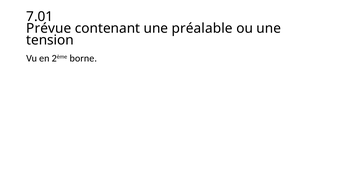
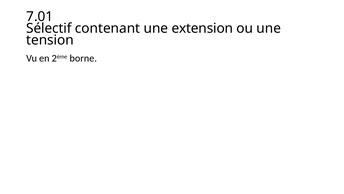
Prévue: Prévue -> Sélectif
préalable: préalable -> extension
